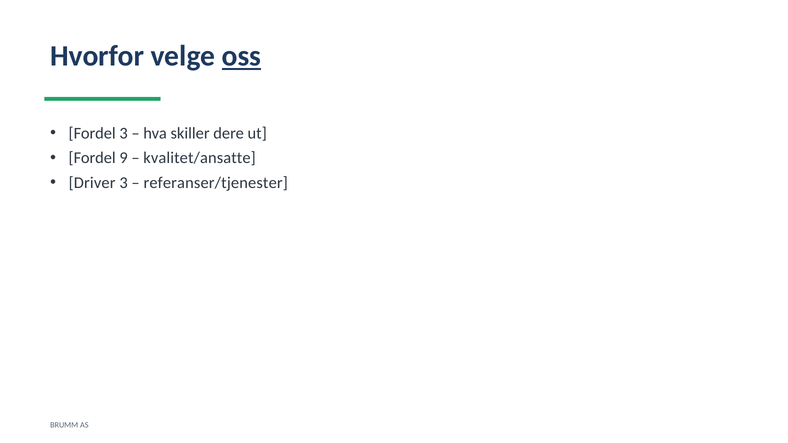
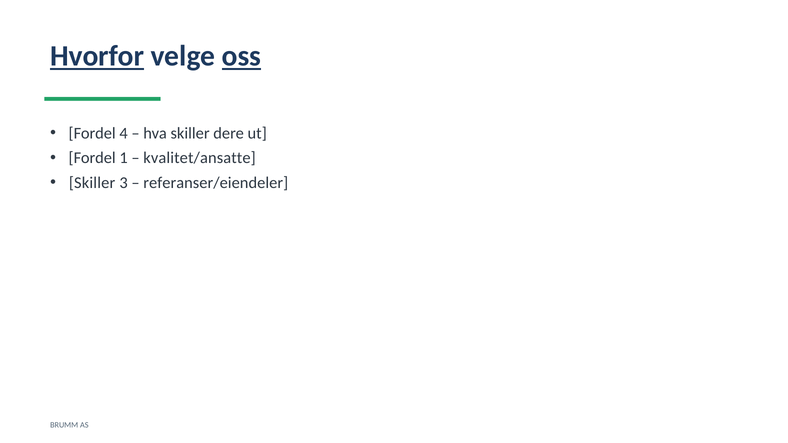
Hvorfor underline: none -> present
Fordel 3: 3 -> 4
9: 9 -> 1
Driver at (92, 183): Driver -> Skiller
referanser/tjenester: referanser/tjenester -> referanser/eiendeler
